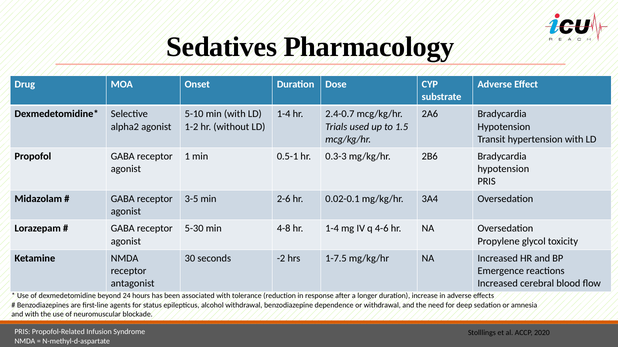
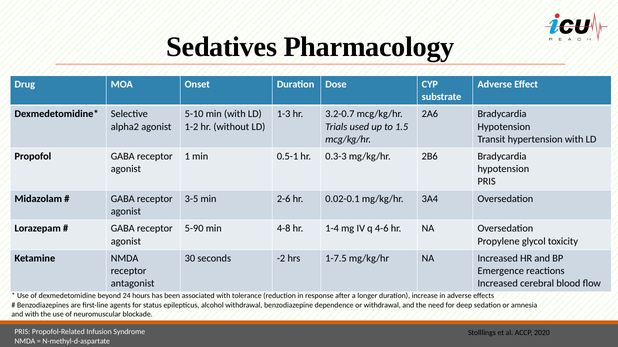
1-4 at (284, 114): 1-4 -> 1-3
2.4-0.7: 2.4-0.7 -> 3.2-0.7
5-30: 5-30 -> 5-90
